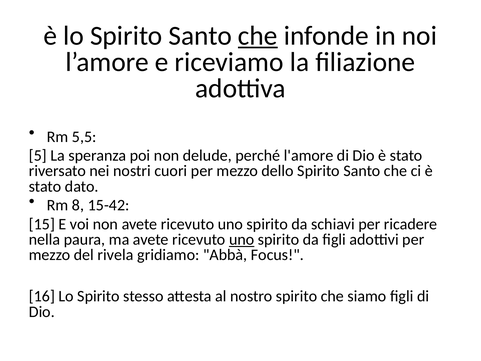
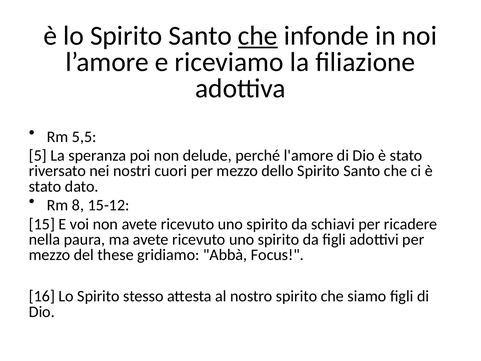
15-42: 15-42 -> 15-12
uno at (242, 239) underline: present -> none
rivela: rivela -> these
